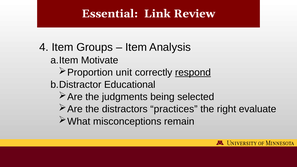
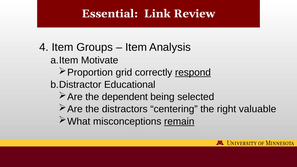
unit: unit -> grid
judgments: judgments -> dependent
practices: practices -> centering
evaluate: evaluate -> valuable
remain underline: none -> present
